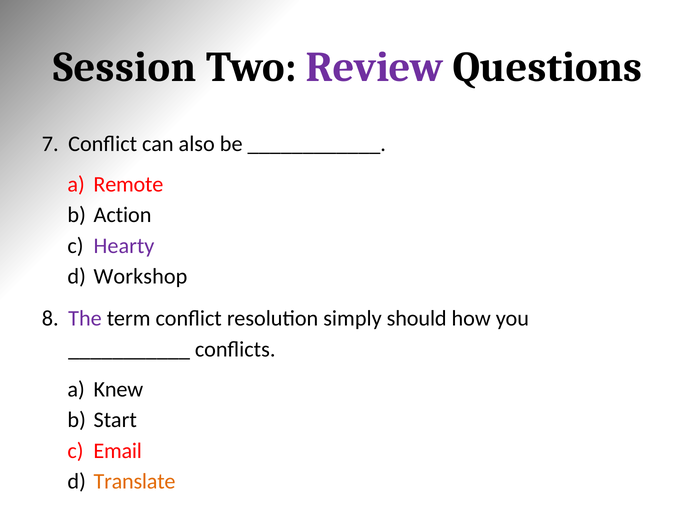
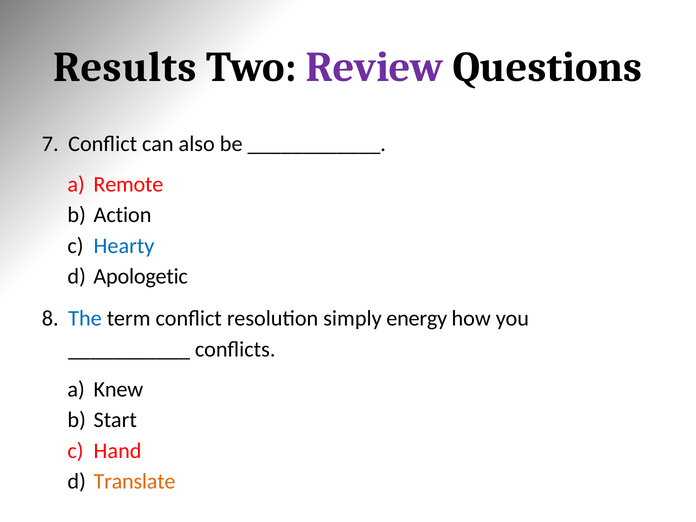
Session: Session -> Results
Hearty colour: purple -> blue
Workshop: Workshop -> Apologetic
The colour: purple -> blue
should: should -> energy
Email: Email -> Hand
